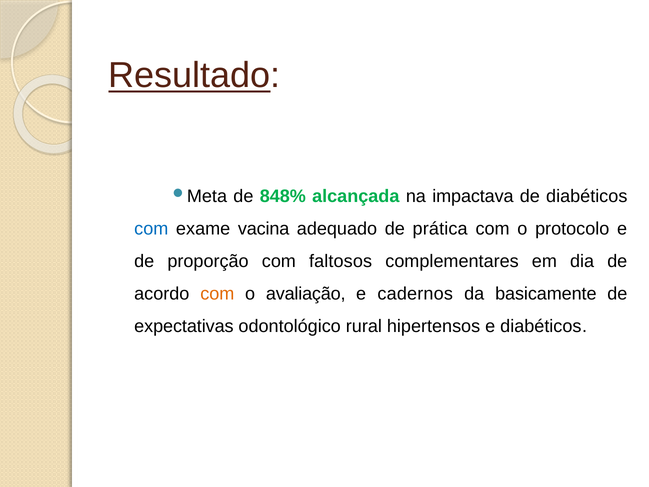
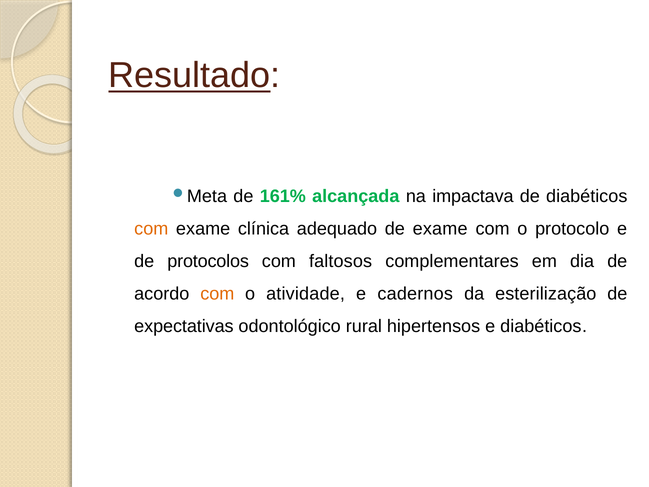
848%: 848% -> 161%
com at (151, 229) colour: blue -> orange
vacina: vacina -> clínica
de prática: prática -> exame
proporção: proporção -> protocolos
avaliação: avaliação -> atividade
basicamente: basicamente -> esterilização
